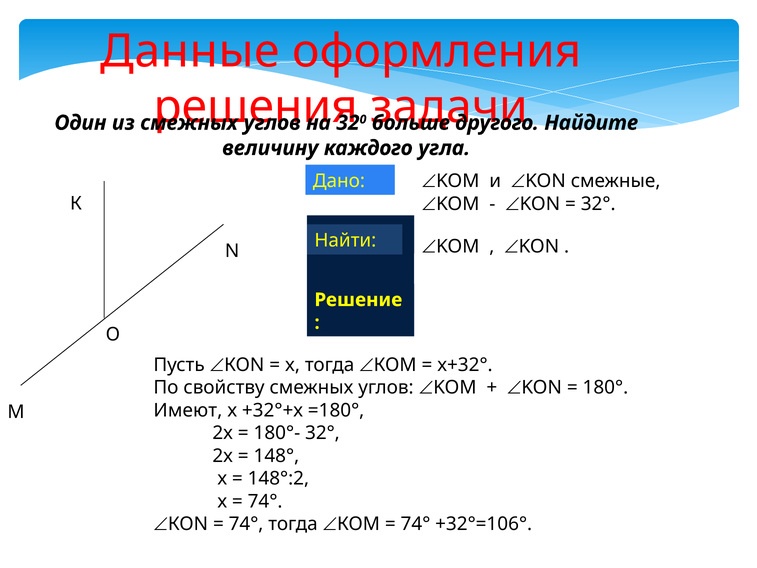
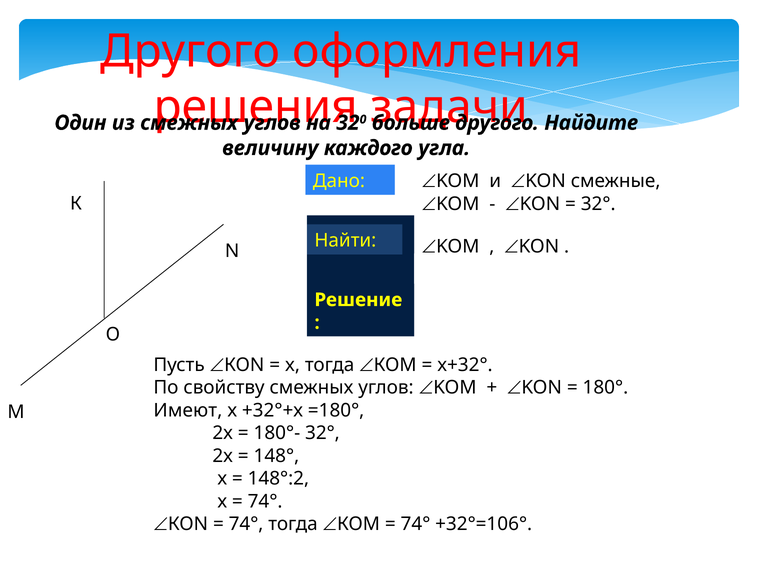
Данные at (190, 51): Данные -> Другого
